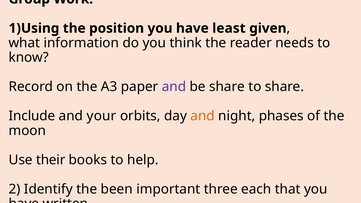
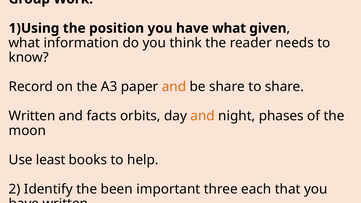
have least: least -> what
and at (174, 87) colour: purple -> orange
Include at (32, 116): Include -> Written
your: your -> facts
their: their -> least
